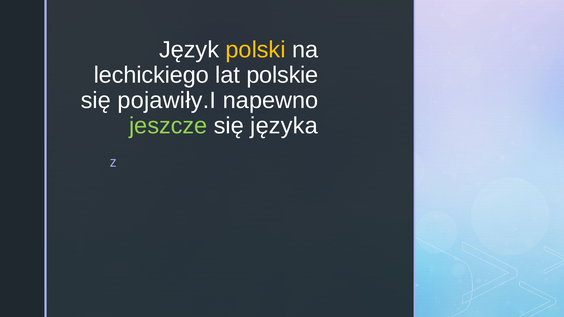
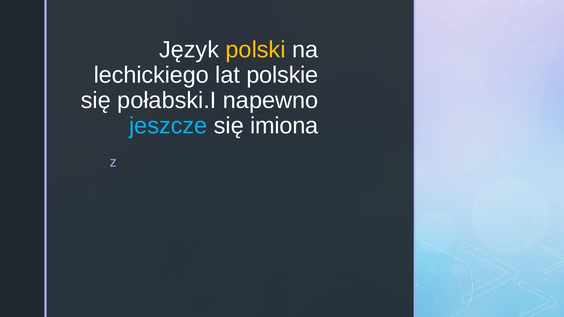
pojawiły.I: pojawiły.I -> połabski.I
jeszcze colour: light green -> light blue
języka: języka -> imiona
